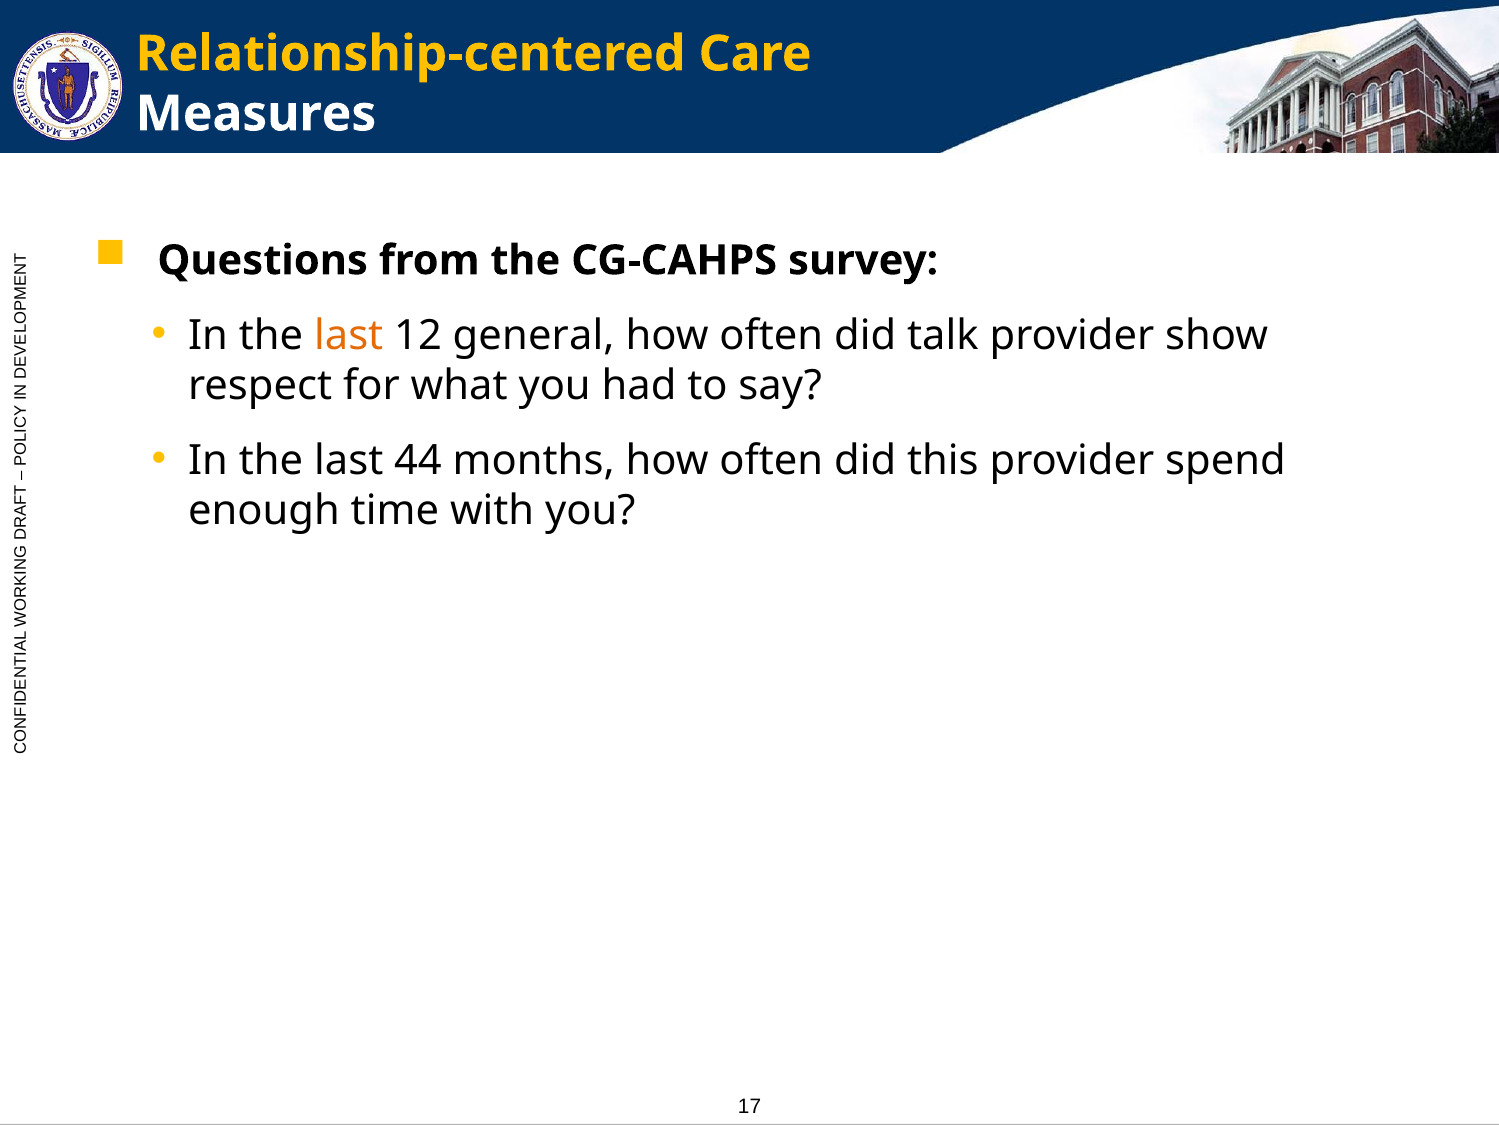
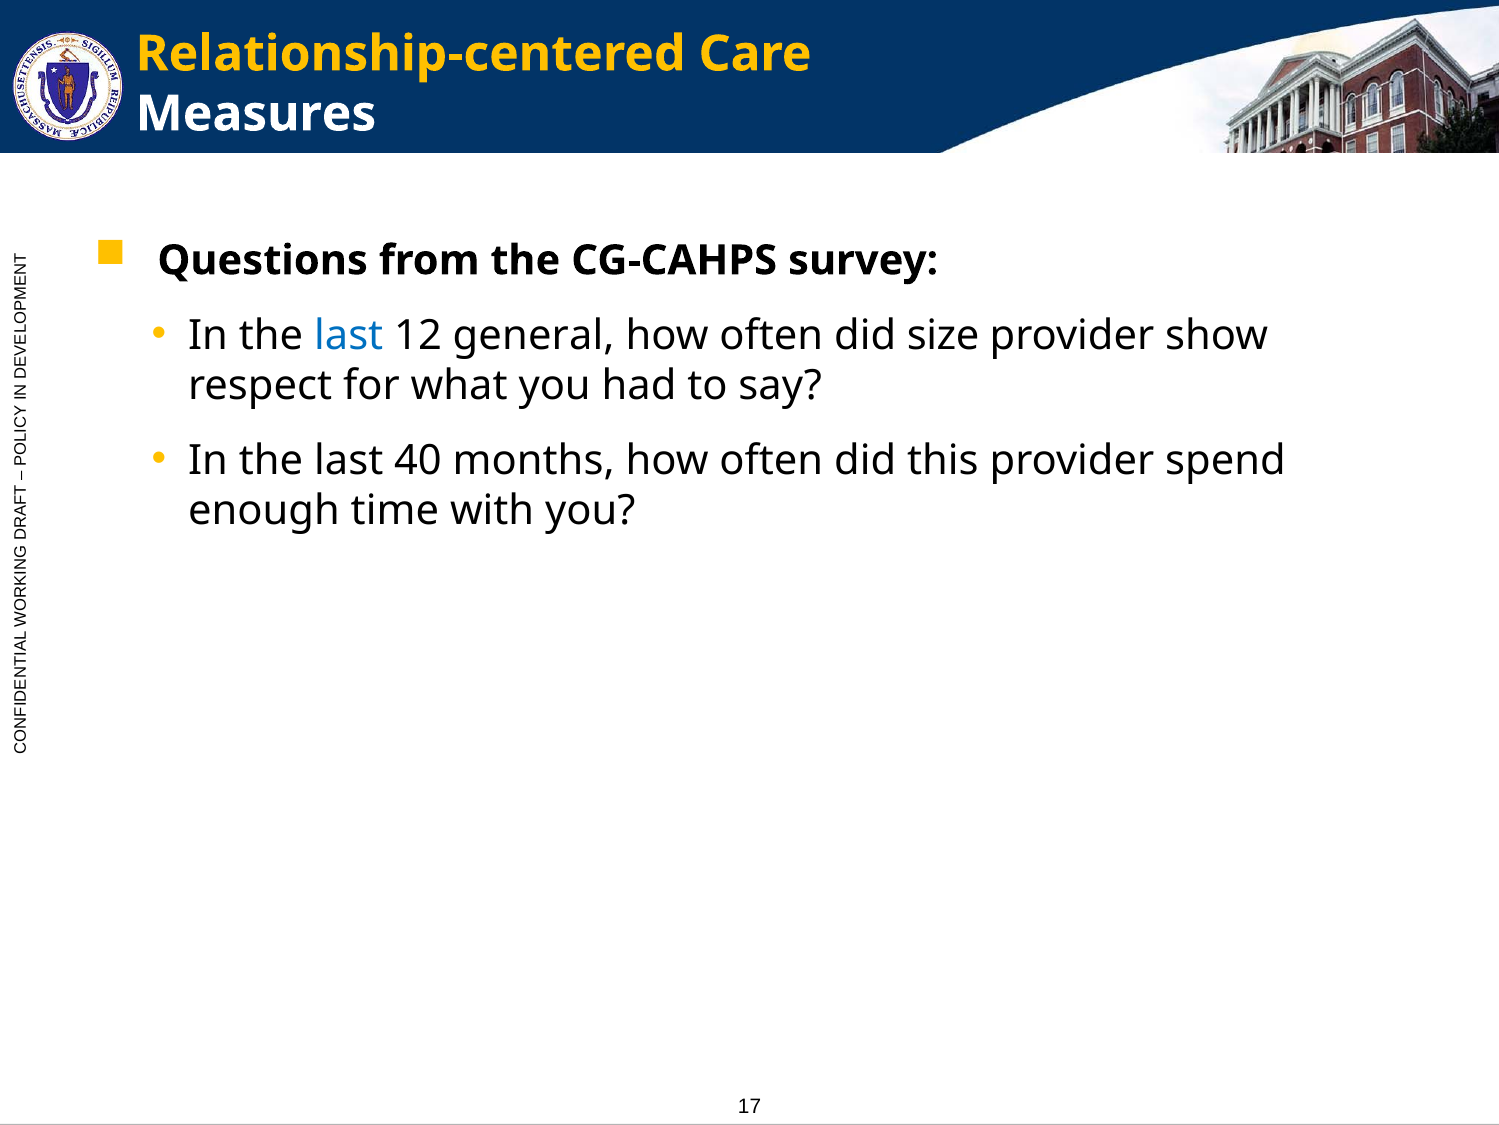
last at (349, 335) colour: orange -> blue
talk: talk -> size
44: 44 -> 40
